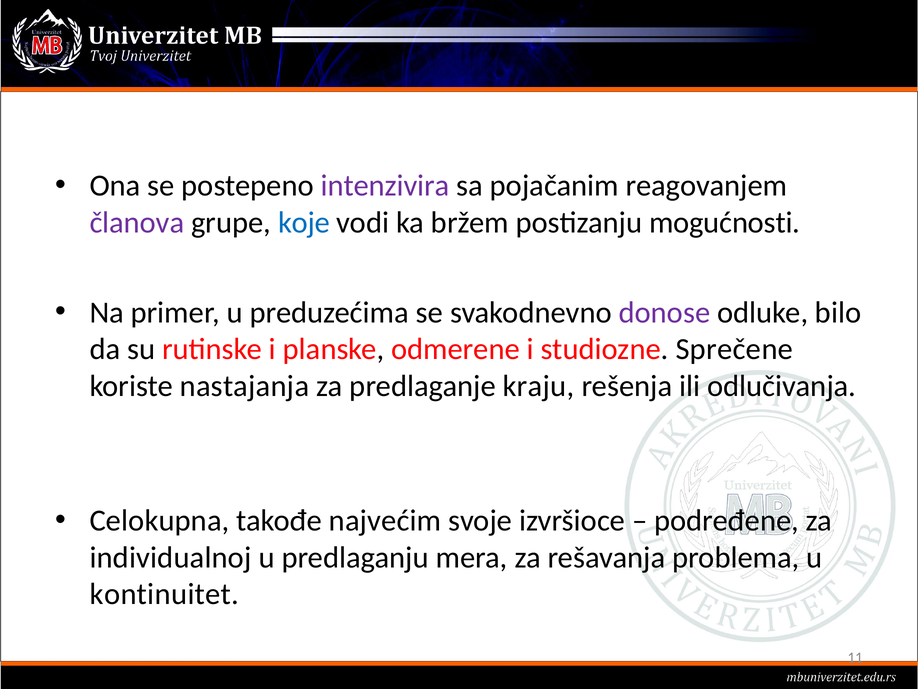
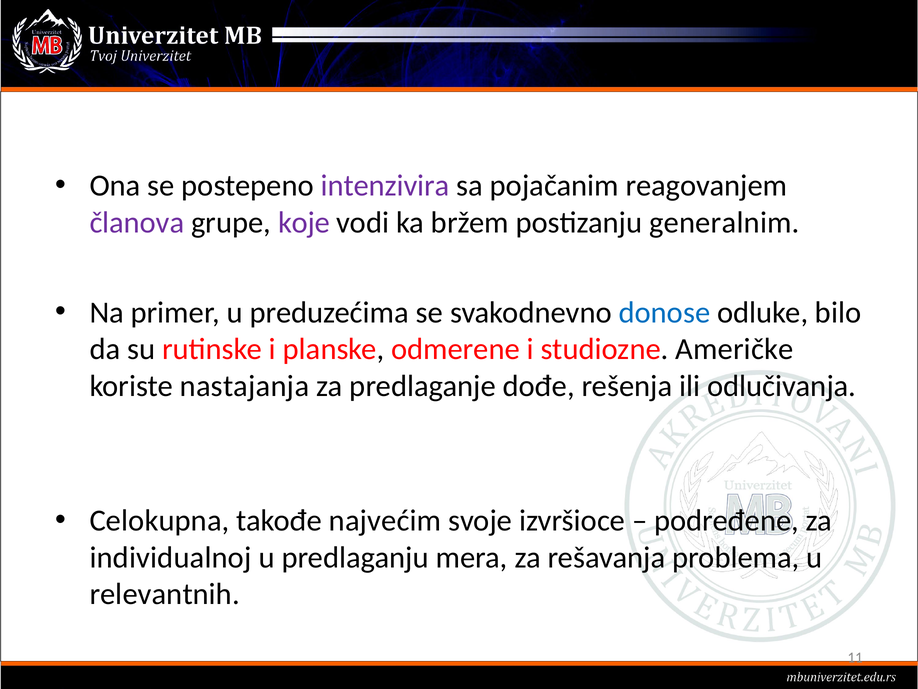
koje colour: blue -> purple
mogućnosti: mogućnosti -> generalnim
donose colour: purple -> blue
Sprečene: Sprečene -> Američke
kraju: kraju -> dođe
kontinuitet: kontinuitet -> relevantnih
